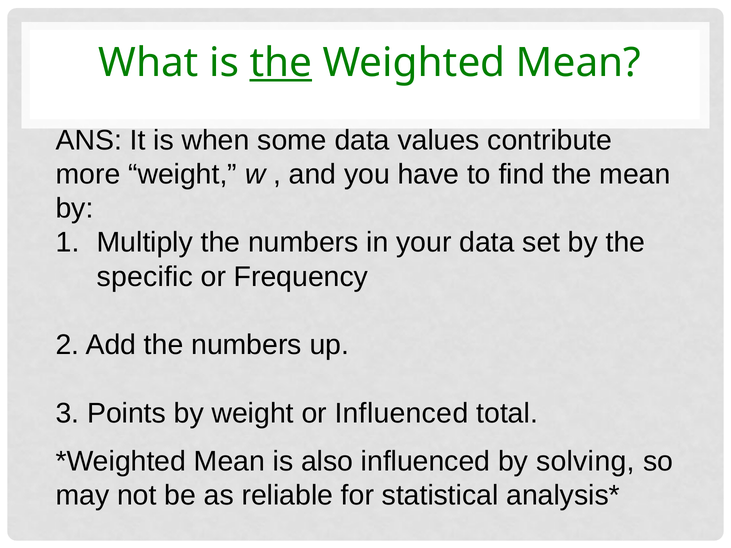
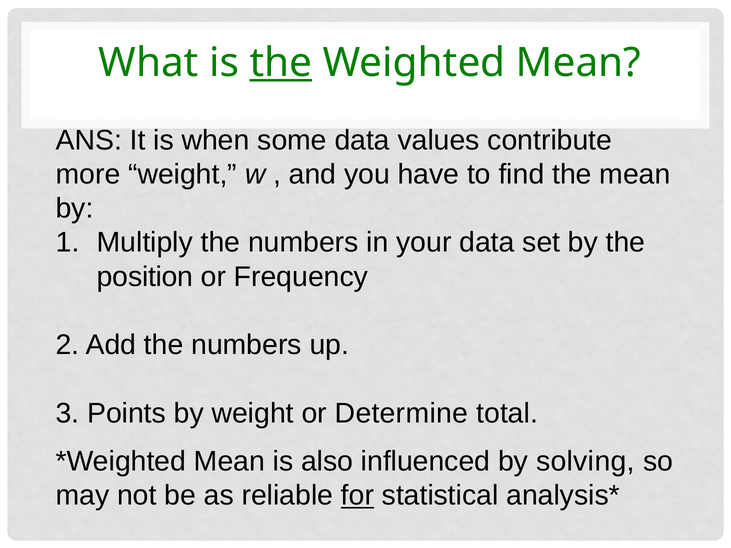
specific: specific -> position
or Influenced: Influenced -> Determine
for underline: none -> present
